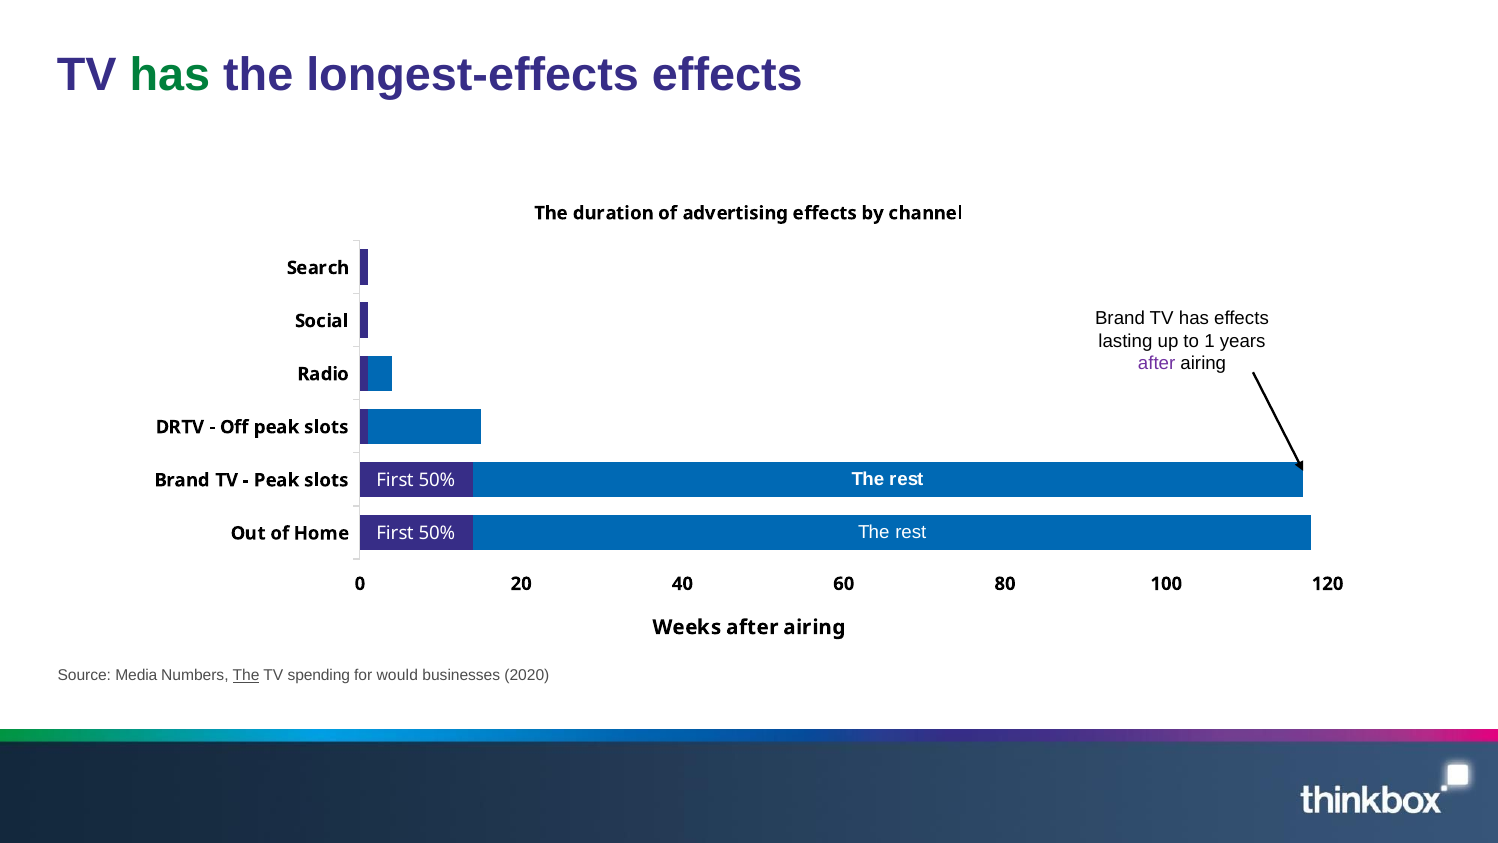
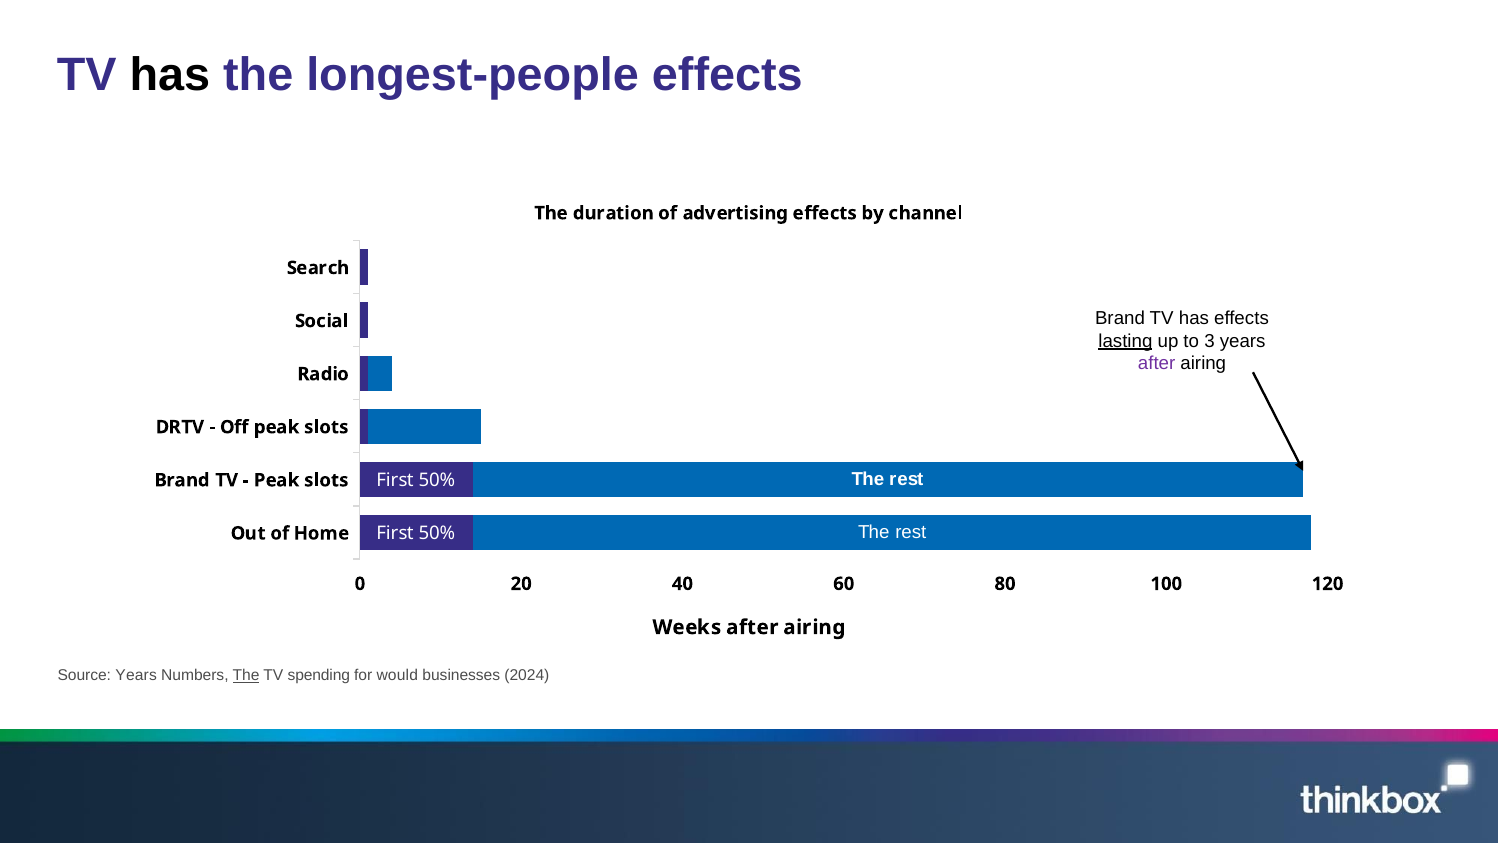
has at (170, 75) colour: green -> black
longest-effects: longest-effects -> longest-people
lasting underline: none -> present
1: 1 -> 3
Source Media: Media -> Years
2020: 2020 -> 2024
